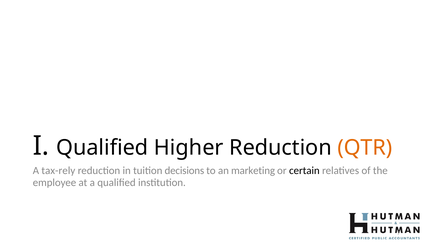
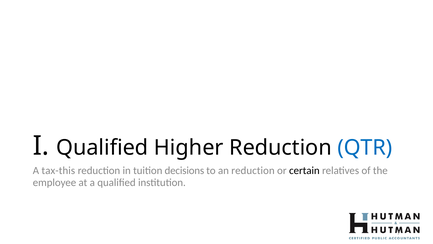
QTR colour: orange -> blue
tax-rely: tax-rely -> tax-this
an marketing: marketing -> reduction
